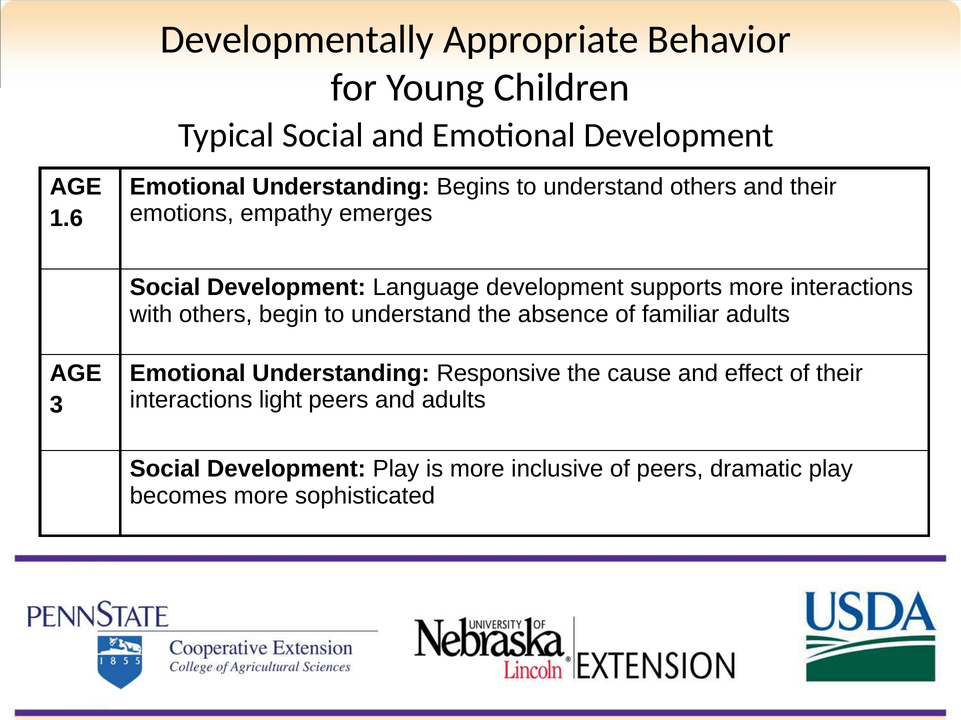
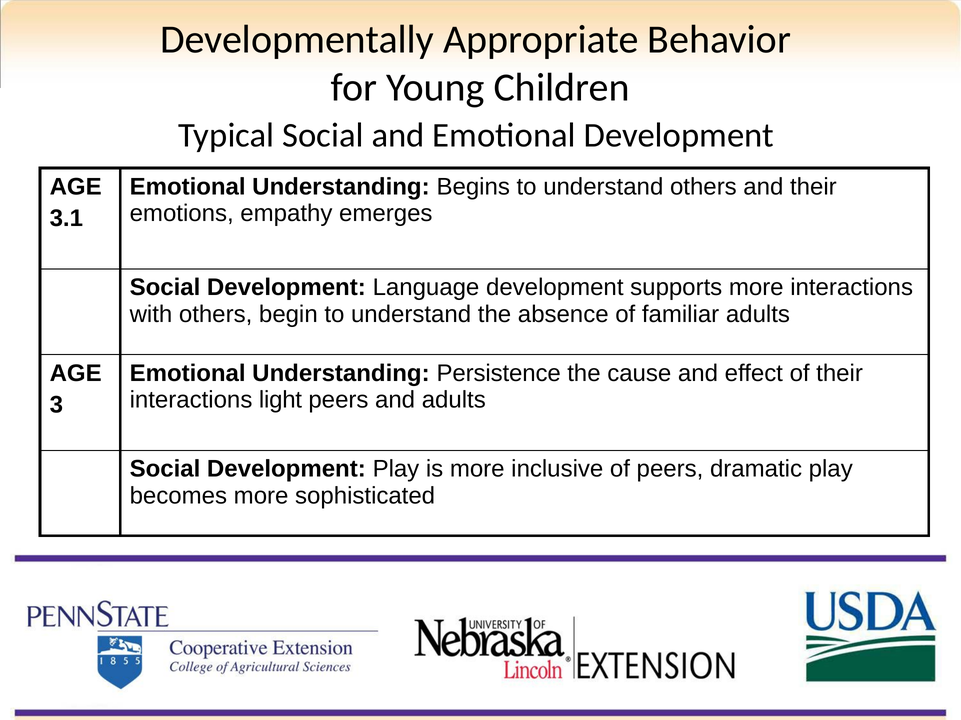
1.6: 1.6 -> 3.1
Responsive: Responsive -> Persistence
